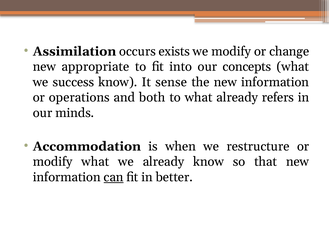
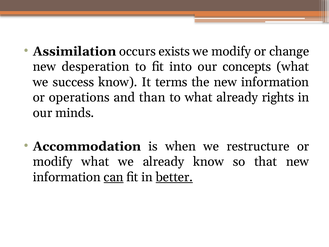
appropriate: appropriate -> desperation
sense: sense -> terms
both: both -> than
refers: refers -> rights
better underline: none -> present
